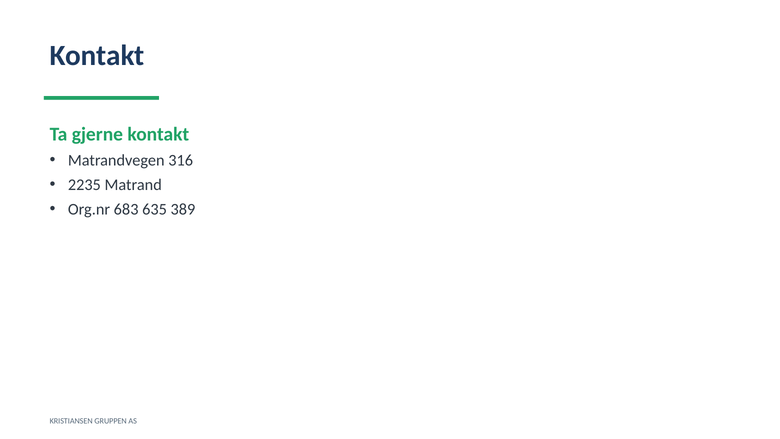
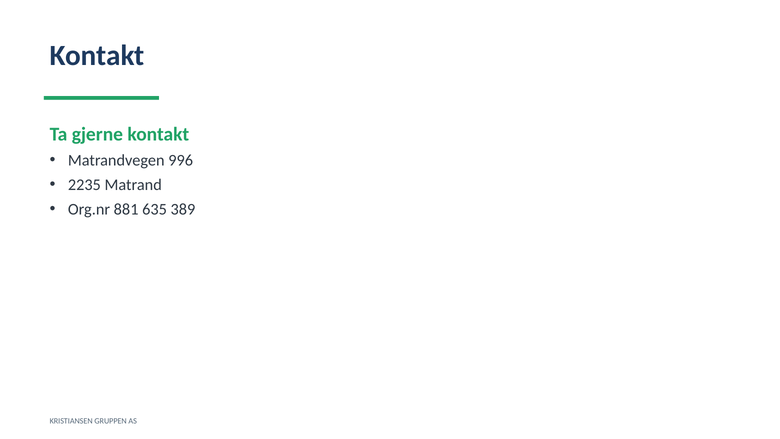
316: 316 -> 996
683: 683 -> 881
